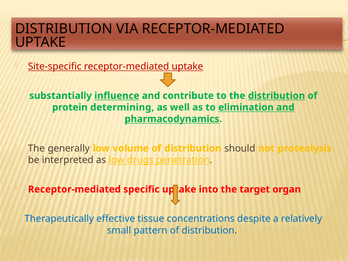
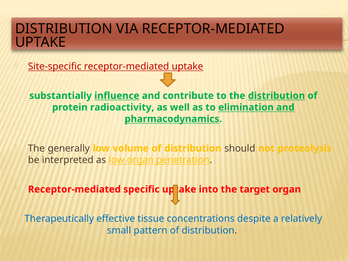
determining: determining -> radioactivity
low drugs: drugs -> organ
